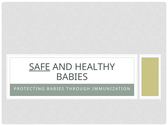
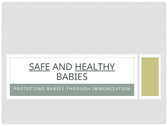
HEALTHY underline: none -> present
